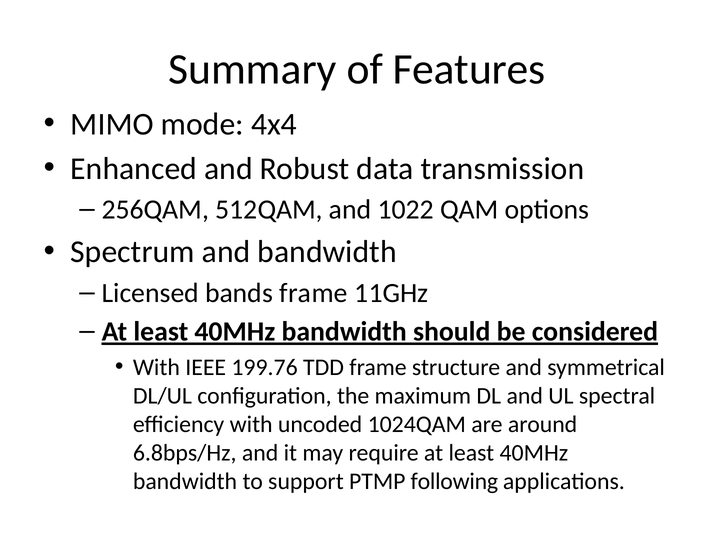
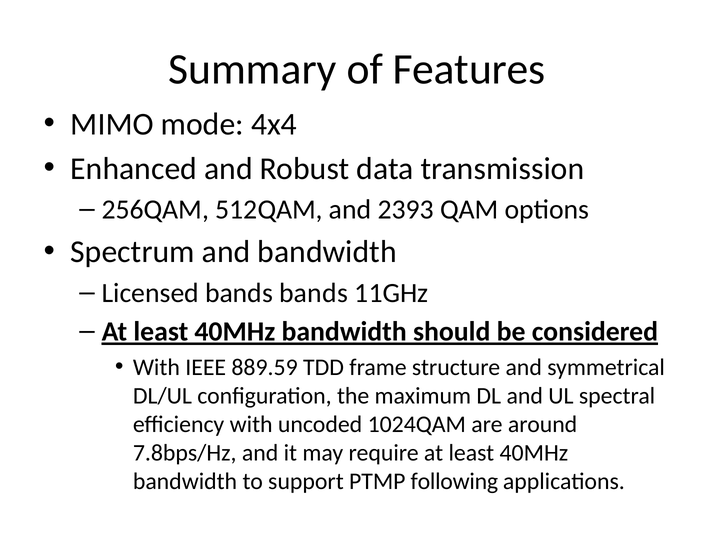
1022: 1022 -> 2393
bands frame: frame -> bands
199.76: 199.76 -> 889.59
6.8bps/Hz: 6.8bps/Hz -> 7.8bps/Hz
